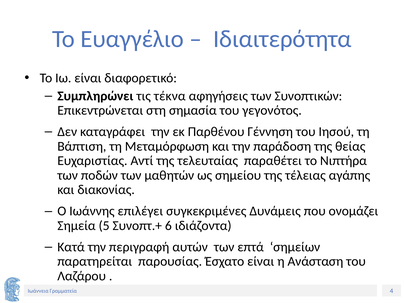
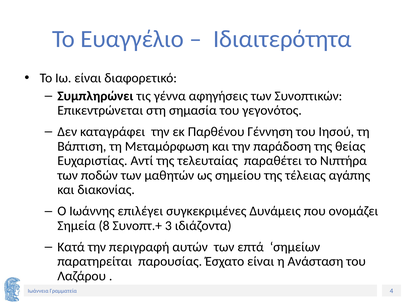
τέκνα: τέκνα -> γέννα
5: 5 -> 8
6: 6 -> 3
